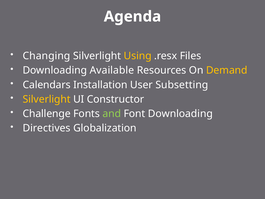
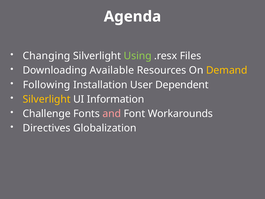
Using colour: yellow -> light green
Calendars: Calendars -> Following
Subsetting: Subsetting -> Dependent
Constructor: Constructor -> Information
and colour: light green -> pink
Font Downloading: Downloading -> Workarounds
